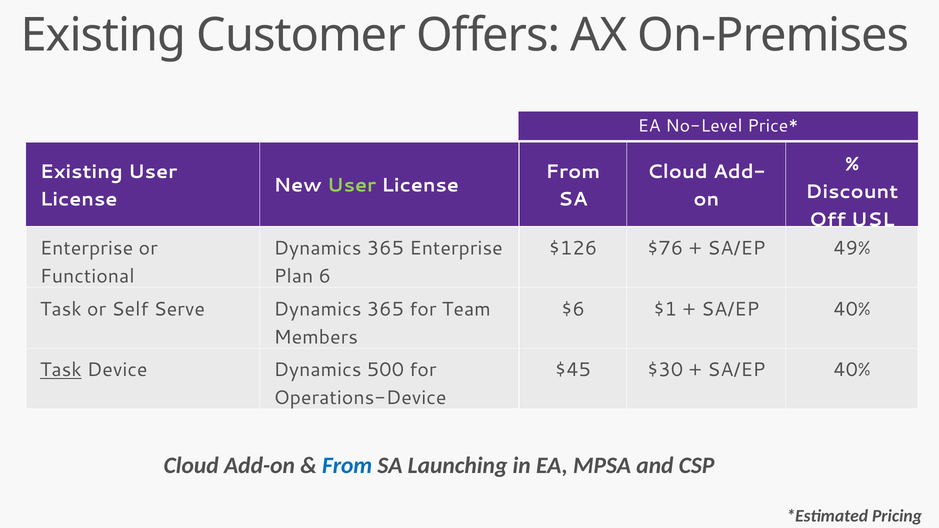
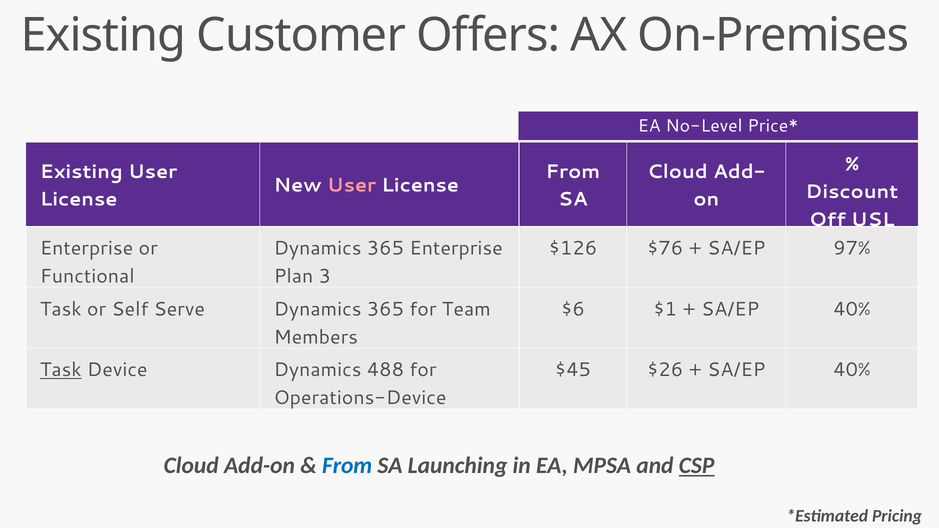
User at (352, 186) colour: light green -> pink
49%: 49% -> 97%
6: 6 -> 3
500: 500 -> 488
$30: $30 -> $26
CSP underline: none -> present
